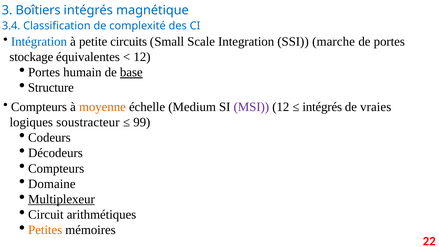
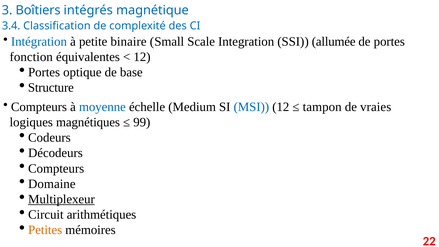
circuits: circuits -> binaire
marche: marche -> allumée
stockage: stockage -> fonction
humain: humain -> optique
base underline: present -> none
moyenne colour: orange -> blue
MSI colour: purple -> blue
intégrés at (322, 107): intégrés -> tampon
soustracteur: soustracteur -> magnétiques
